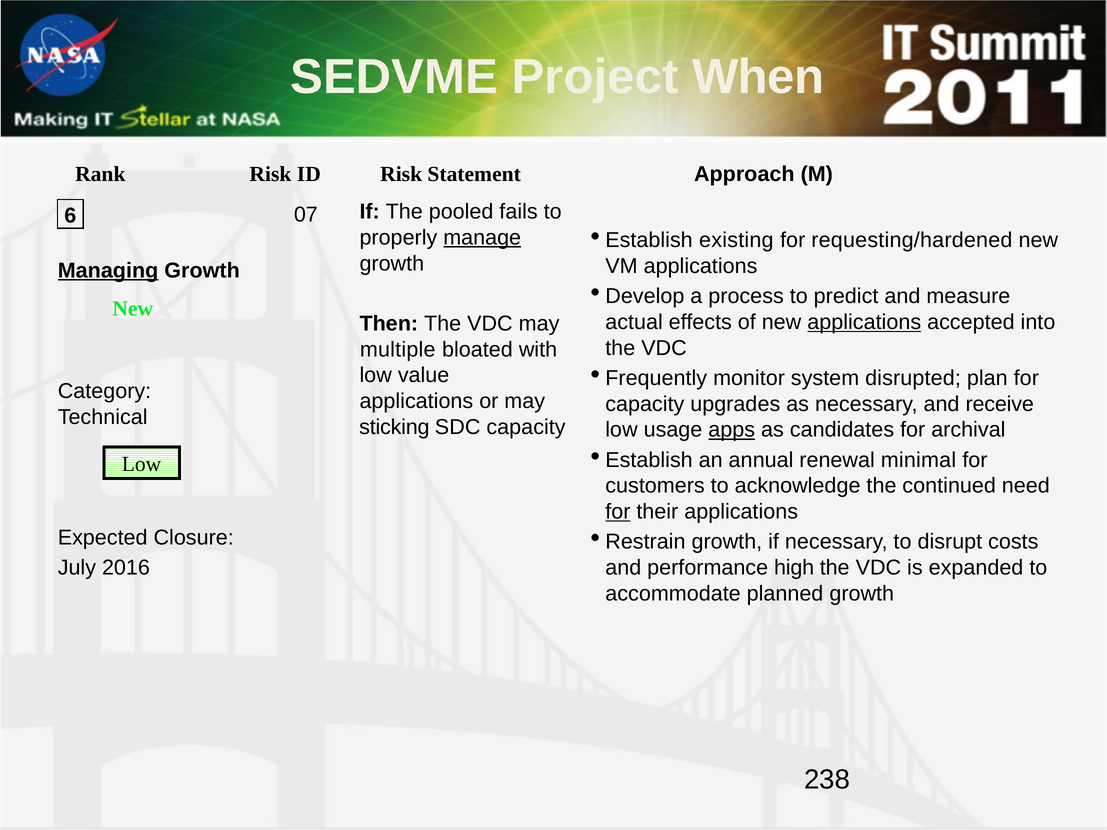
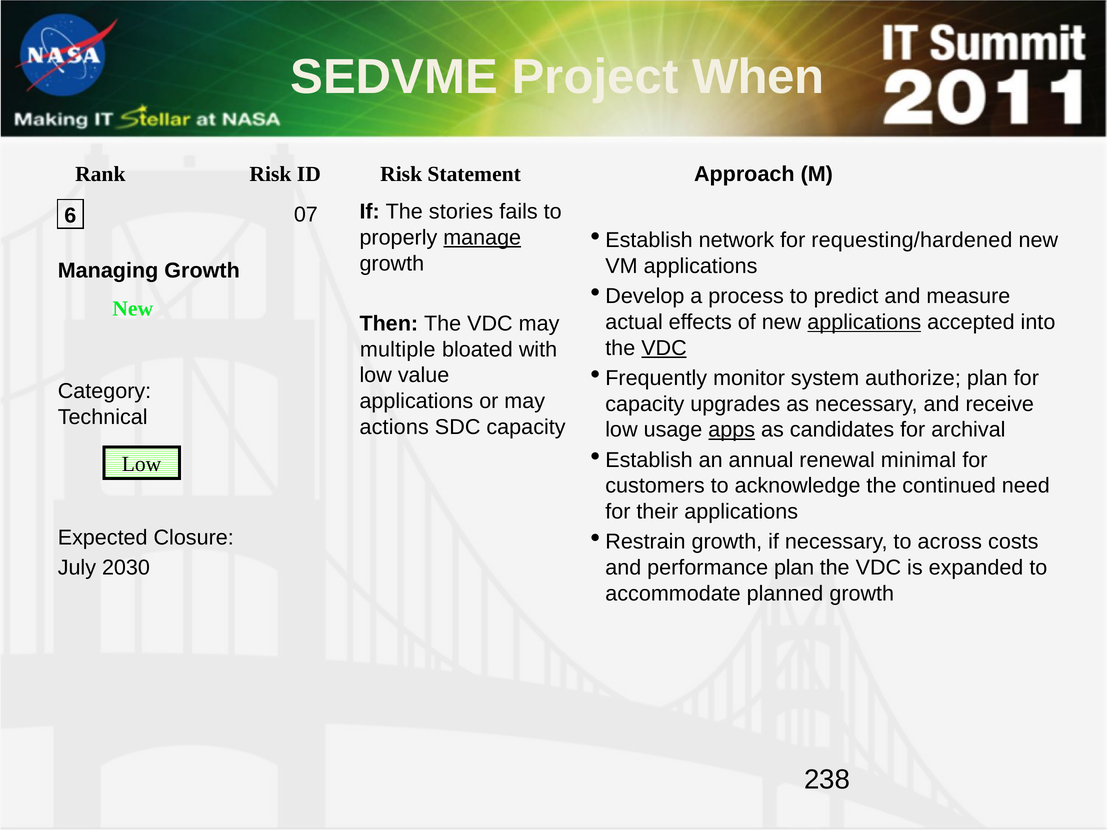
pooled: pooled -> stories
existing: existing -> network
Managing underline: present -> none
VDC at (664, 348) underline: none -> present
disrupted: disrupted -> authorize
sticking: sticking -> actions
for at (618, 512) underline: present -> none
disrupt: disrupt -> across
2016: 2016 -> 2030
performance high: high -> plan
